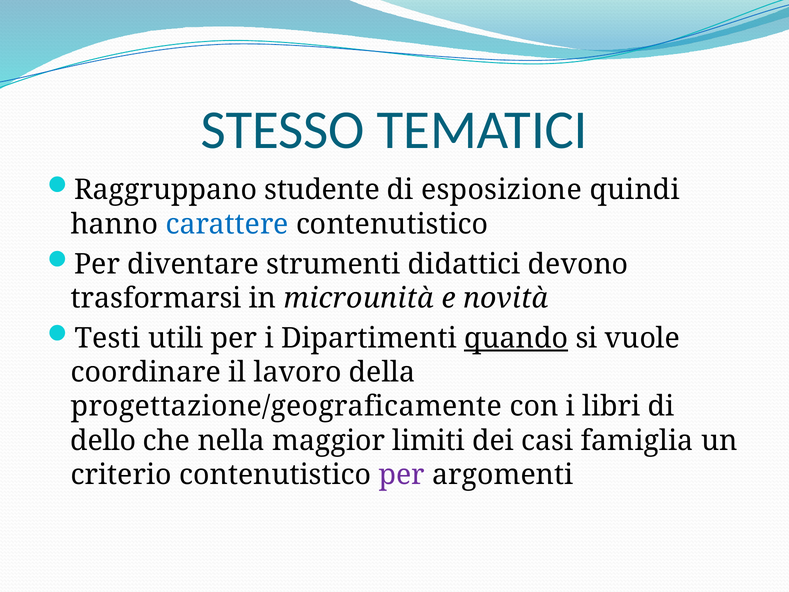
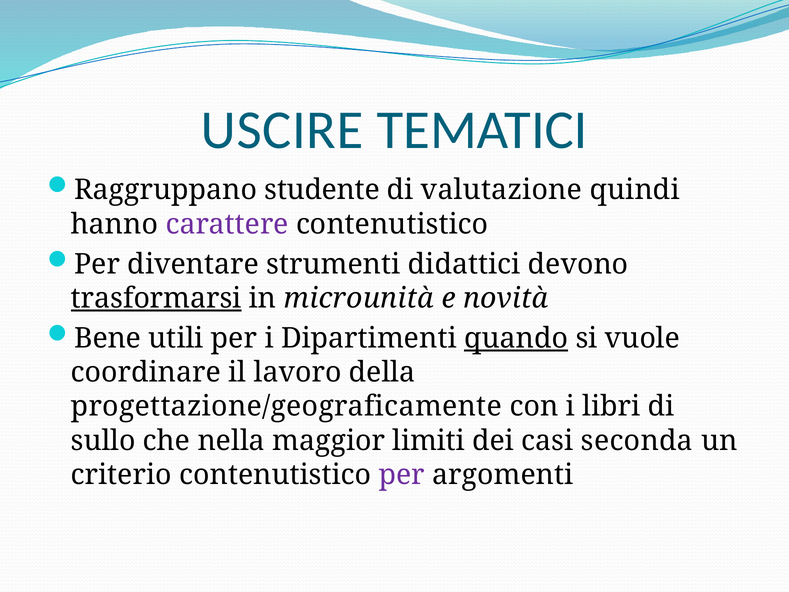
STESSO: STESSO -> USCIRE
esposizione: esposizione -> valutazione
carattere colour: blue -> purple
trasformarsi underline: none -> present
Testi: Testi -> Bene
dello: dello -> sullo
famiglia: famiglia -> seconda
